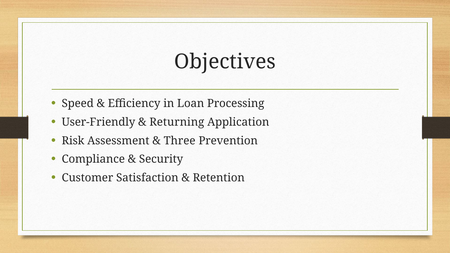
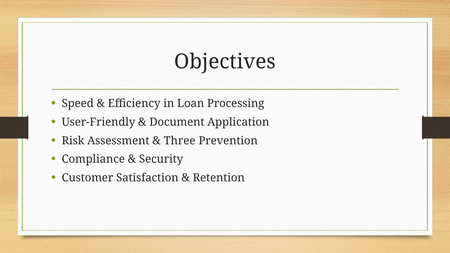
Returning: Returning -> Document
